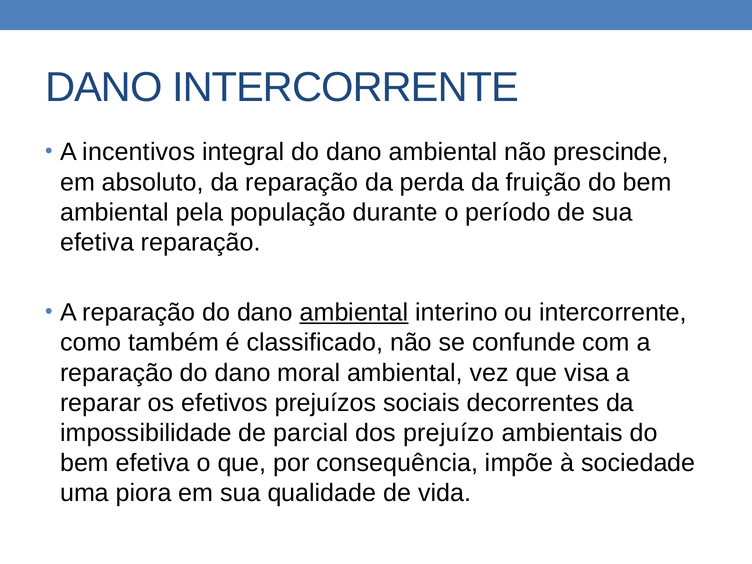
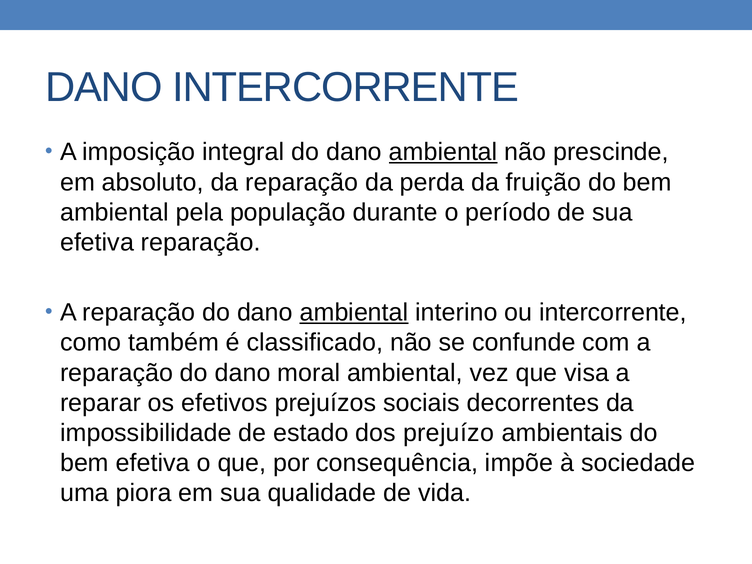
incentivos: incentivos -> imposição
ambiental at (443, 152) underline: none -> present
parcial: parcial -> estado
